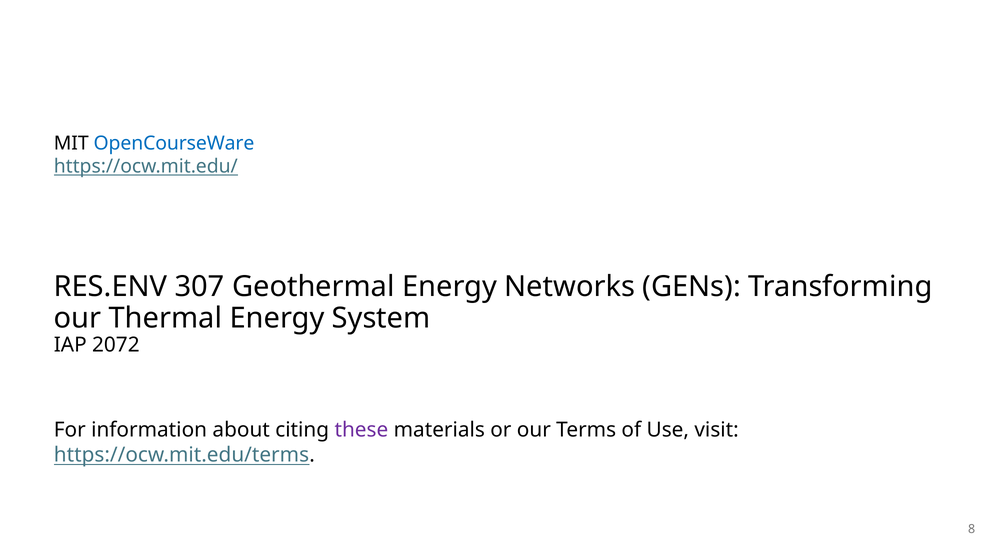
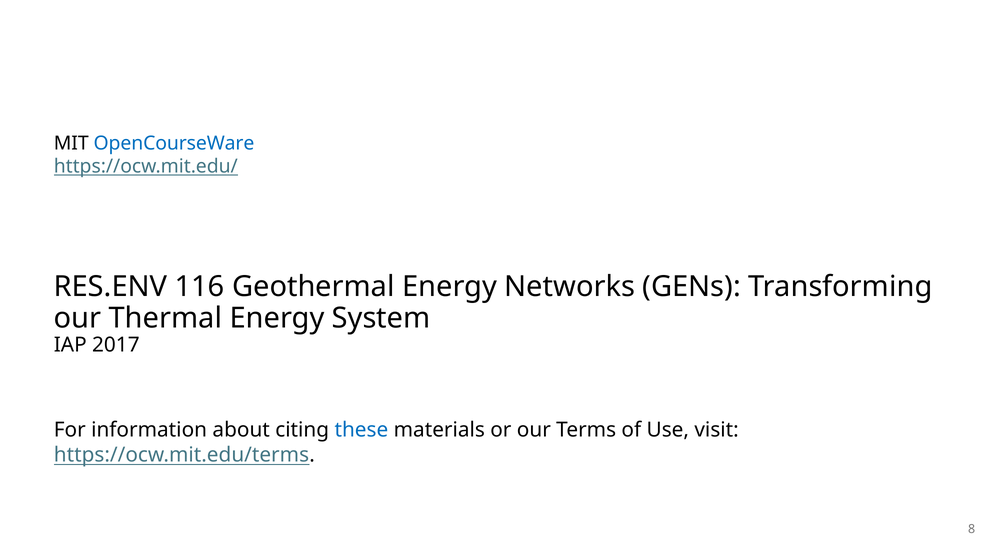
307: 307 -> 116
2072: 2072 -> 2017
these colour: purple -> blue
